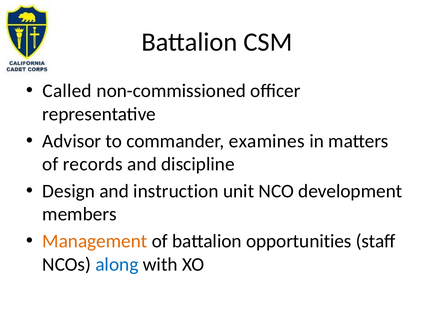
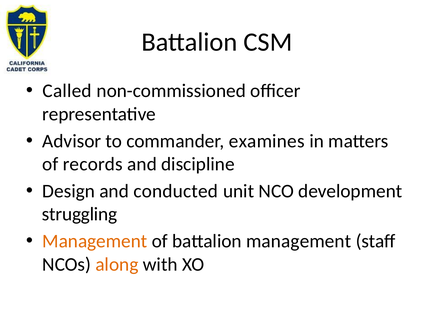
instruction: instruction -> conducted
members: members -> struggling
battalion opportunities: opportunities -> management
along colour: blue -> orange
